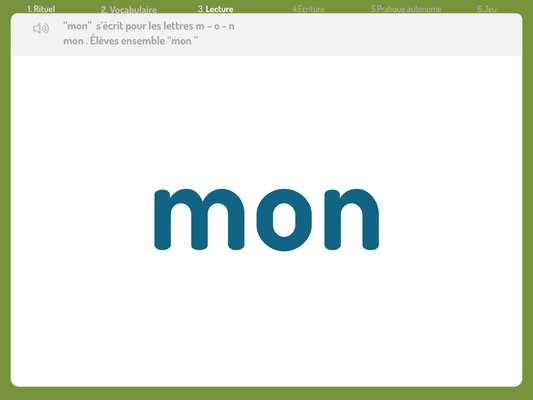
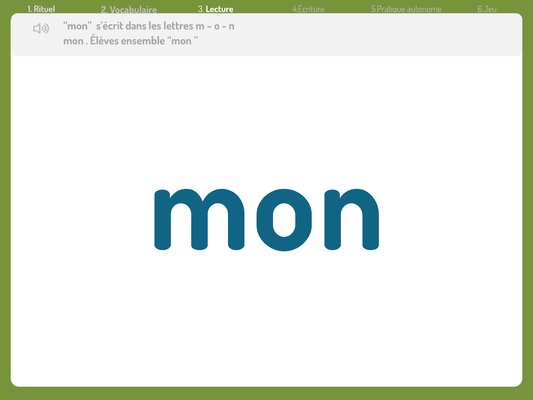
pour: pour -> dans
